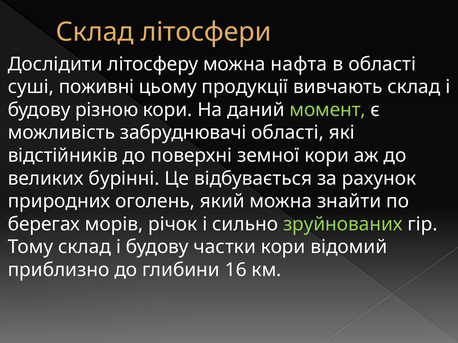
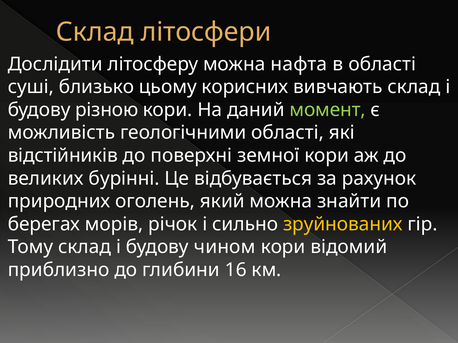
поживні: поживні -> близько
продукції: продукції -> корисних
забруднювачі: забруднювачі -> геологічними
зруйнованих colour: light green -> yellow
частки: частки -> чином
